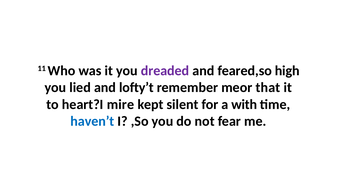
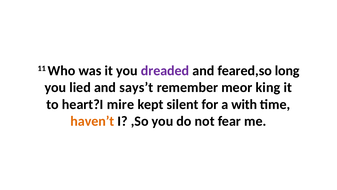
high: high -> long
lofty’t: lofty’t -> says’t
that: that -> king
haven’t colour: blue -> orange
